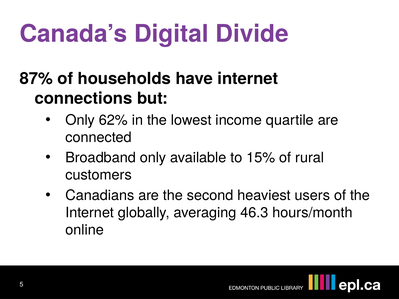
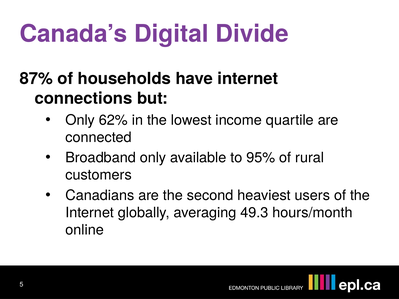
15%: 15% -> 95%
46.3: 46.3 -> 49.3
